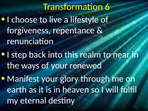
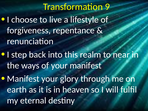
6: 6 -> 9
your renewed: renewed -> manifest
